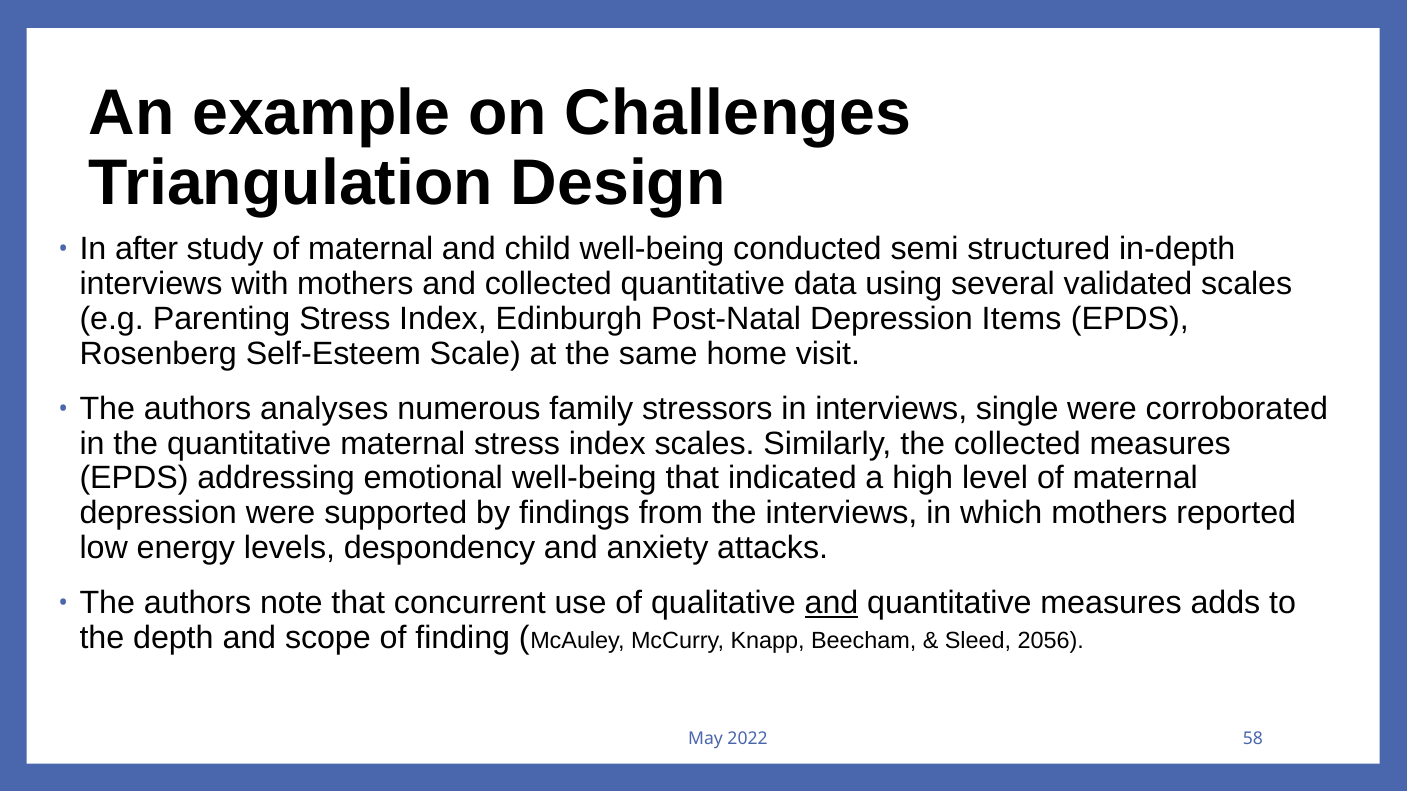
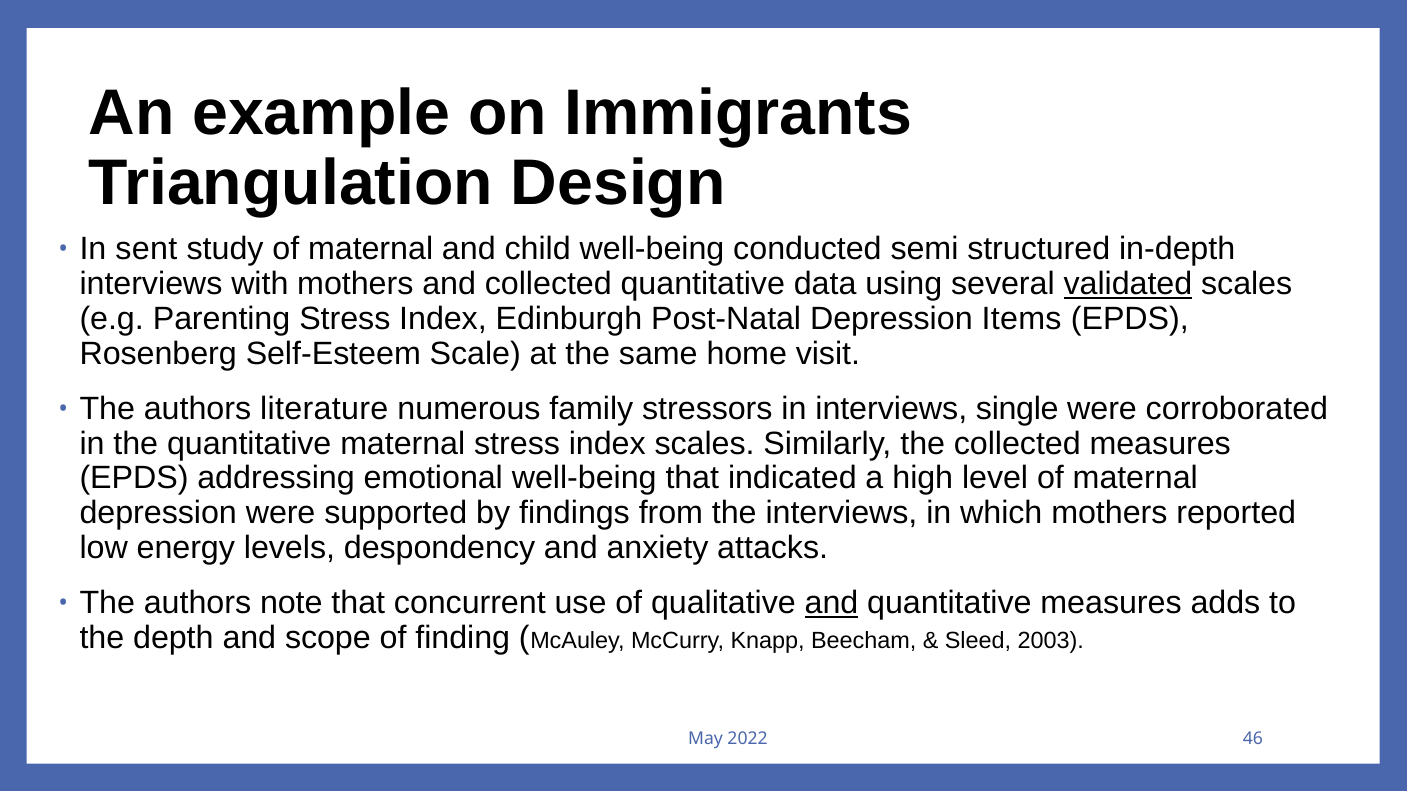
Challenges: Challenges -> Immigrants
after: after -> sent
validated underline: none -> present
analyses: analyses -> literature
2056: 2056 -> 2003
58: 58 -> 46
